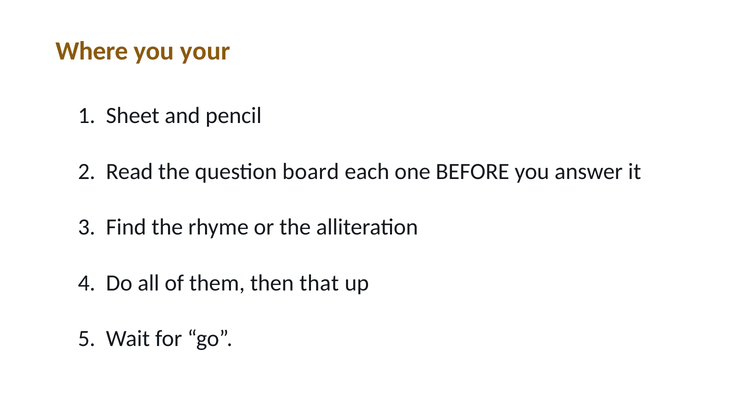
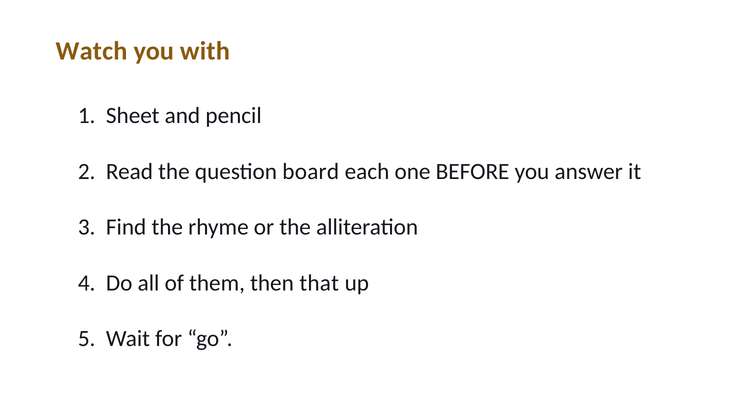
Where: Where -> Watch
your: your -> with
